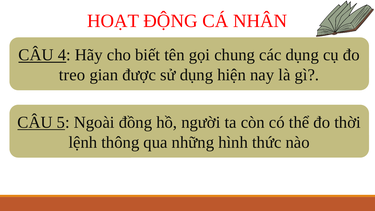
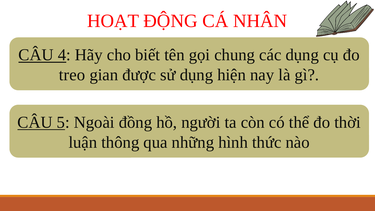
lệnh: lệnh -> luận
